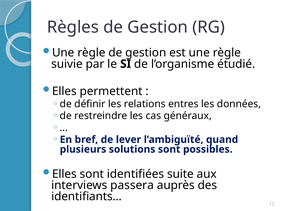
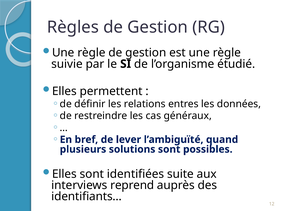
passera: passera -> reprend
